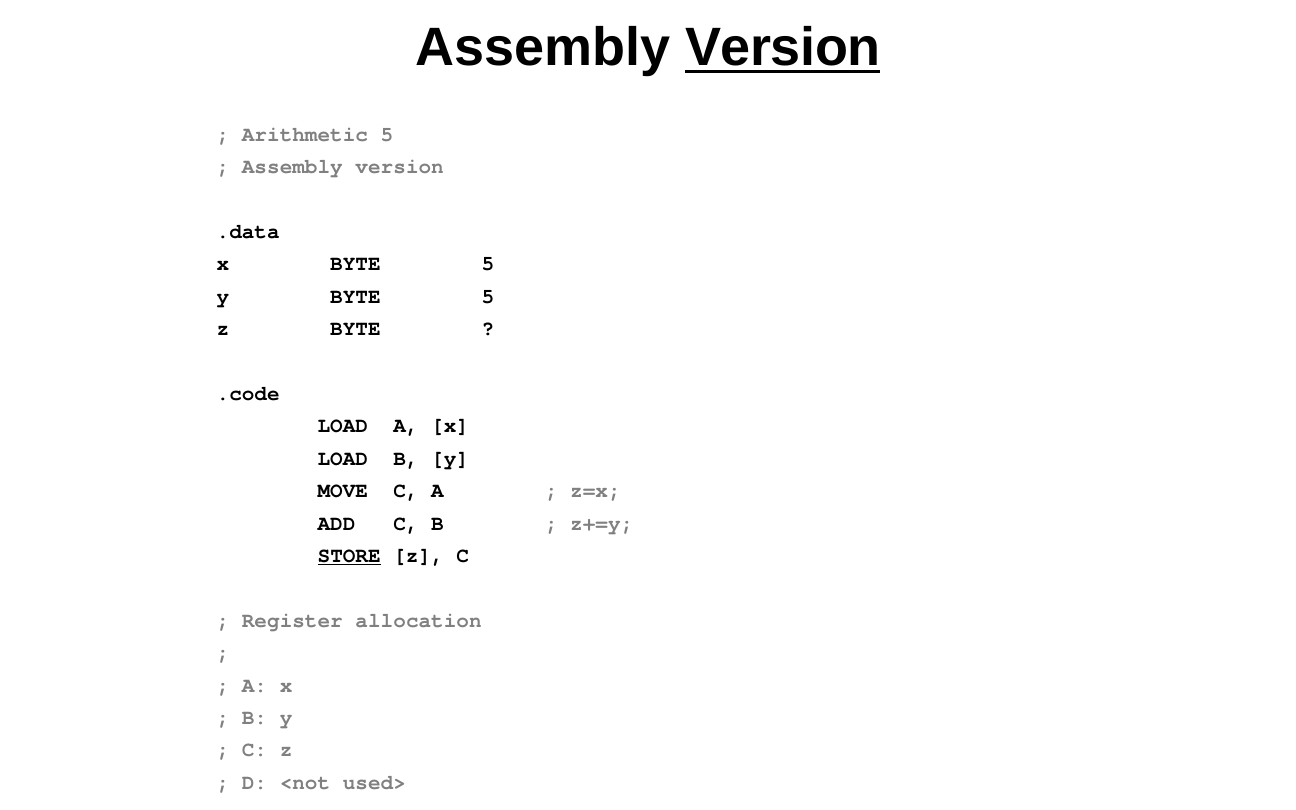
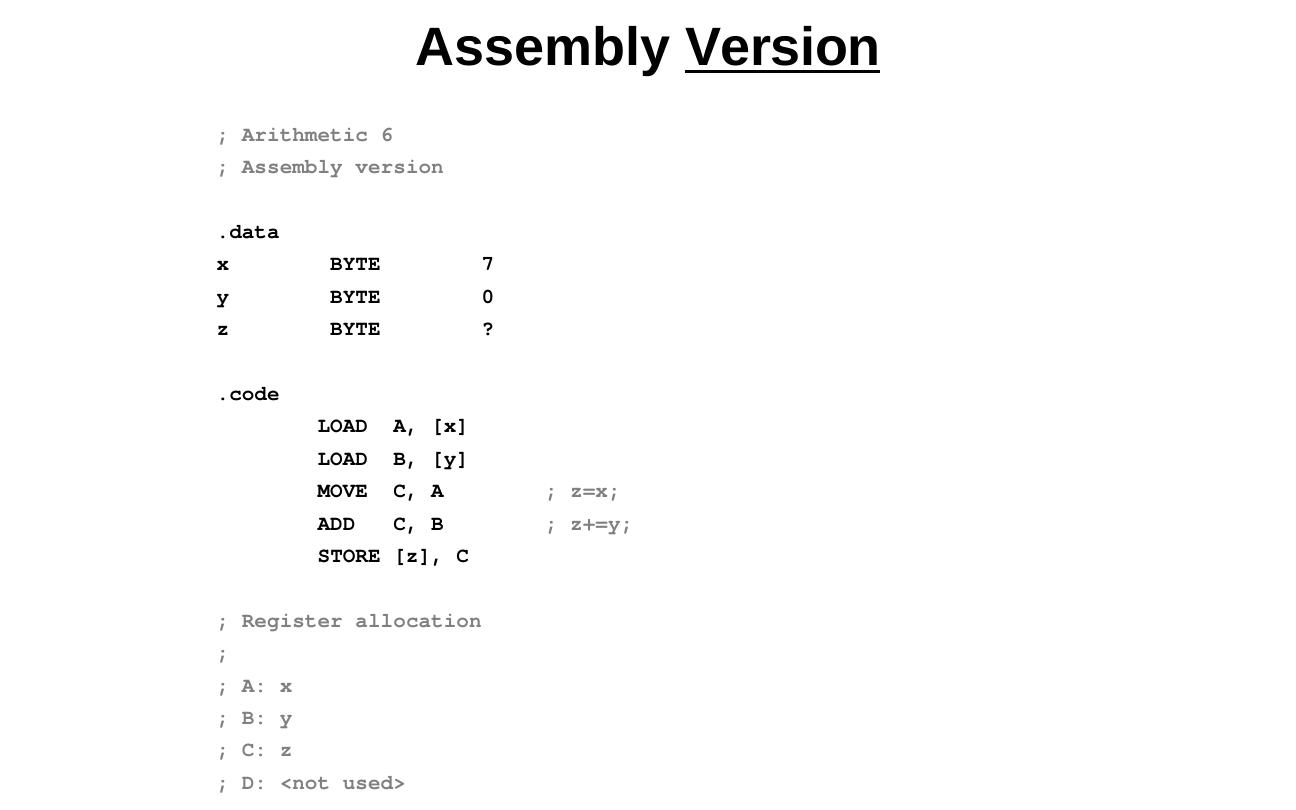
Arithmetic 5: 5 -> 6
x BYTE 5: 5 -> 7
y BYTE 5: 5 -> 0
STORE underline: present -> none
